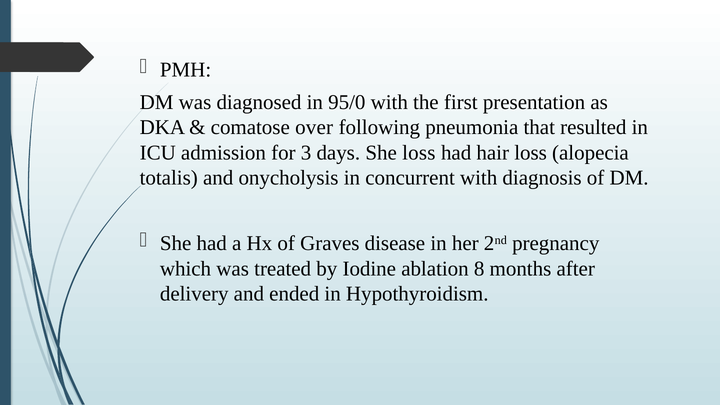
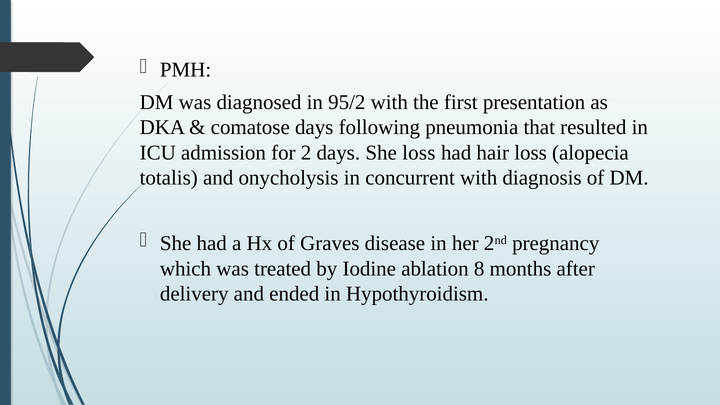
95/0: 95/0 -> 95/2
comatose over: over -> days
3: 3 -> 2
